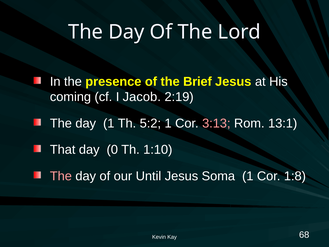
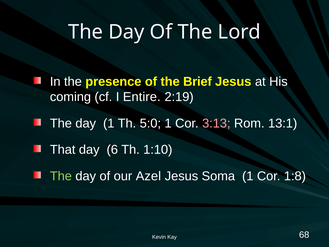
Jacob: Jacob -> Entire
5:2: 5:2 -> 5:0
0: 0 -> 6
The at (61, 176) colour: pink -> light green
Until: Until -> Azel
